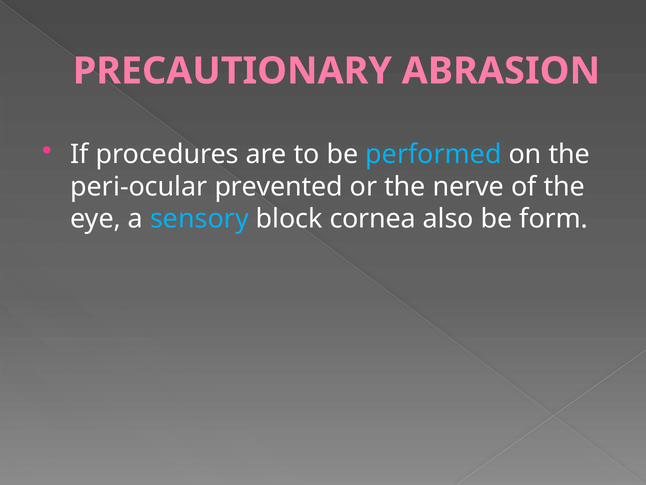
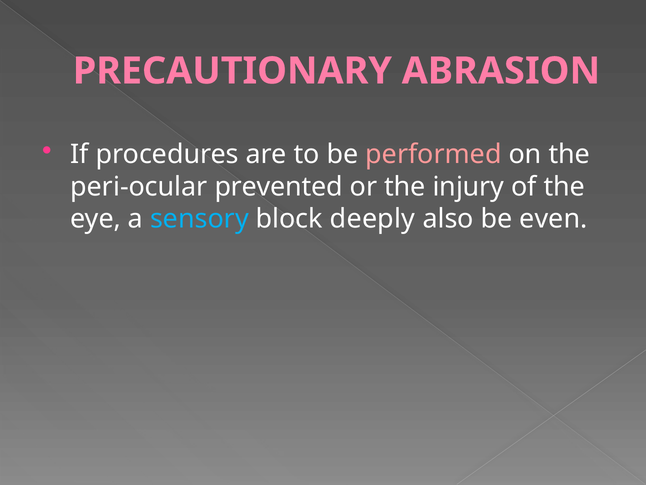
performed colour: light blue -> pink
nerve: nerve -> injury
cornea: cornea -> deeply
form: form -> even
